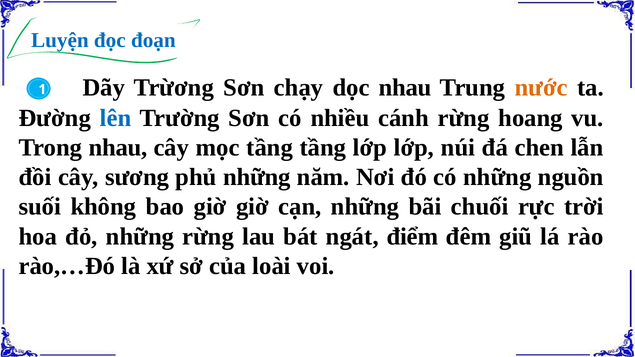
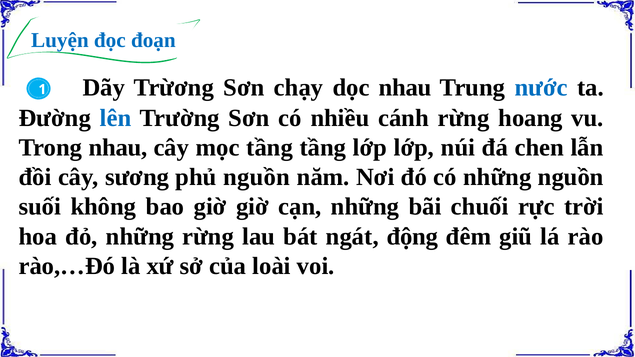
nước colour: orange -> blue
phủ những: những -> nguồn
điểm: điểm -> động
